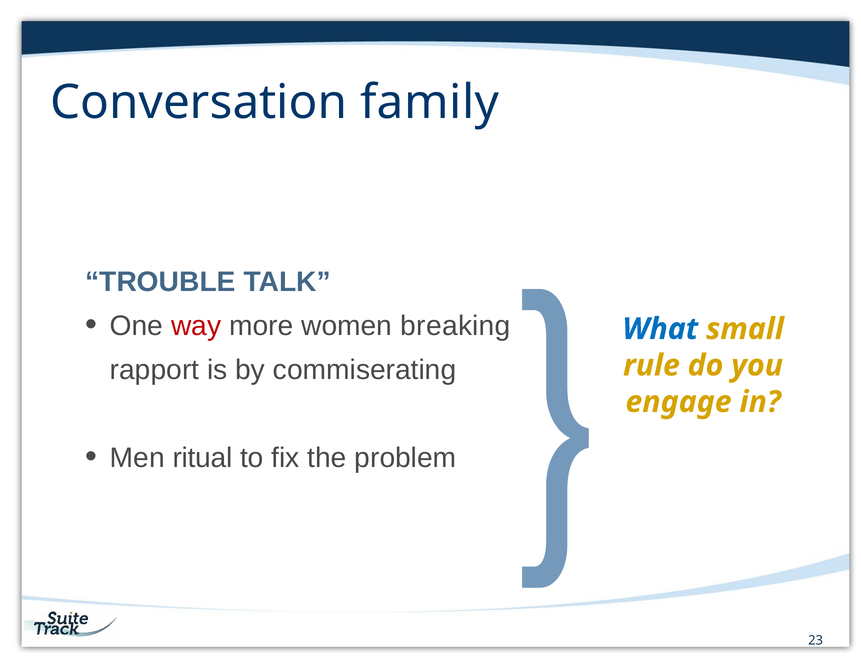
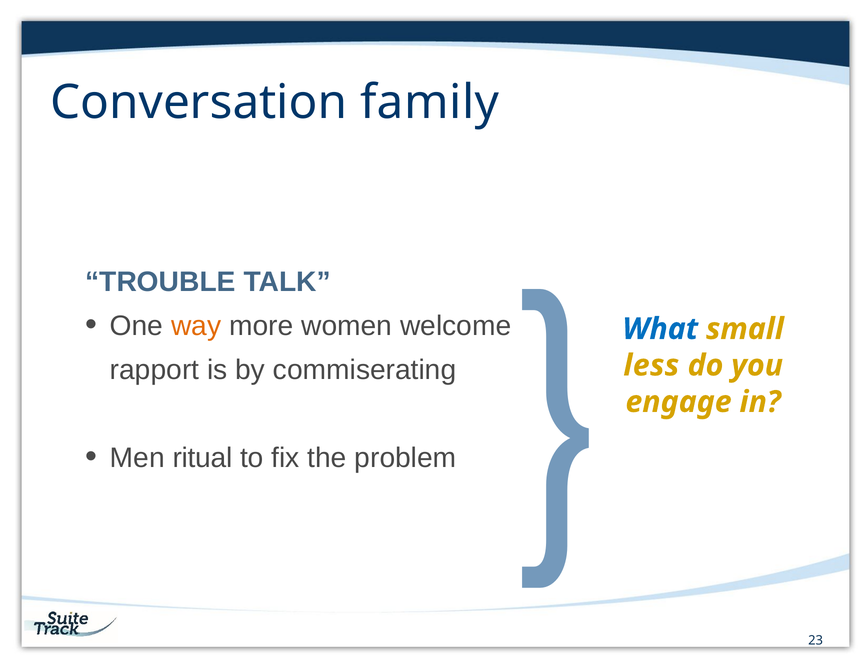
way colour: red -> orange
breaking: breaking -> welcome
rule: rule -> less
